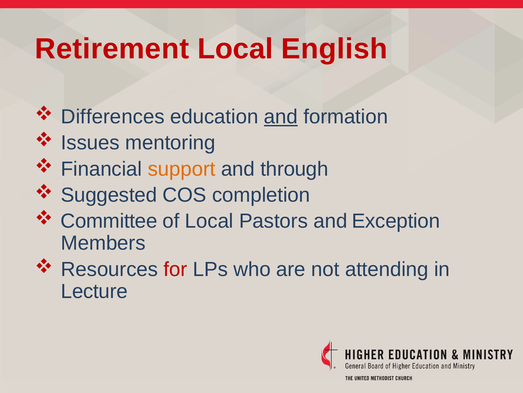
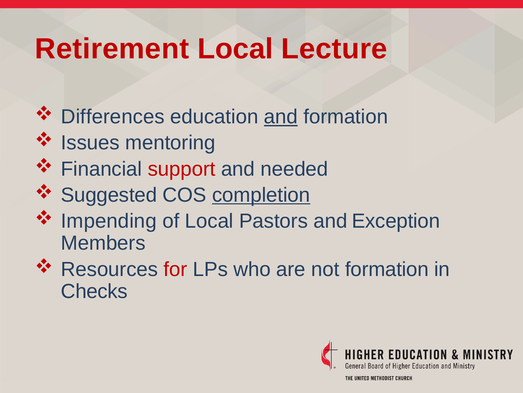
English: English -> Lecture
support colour: orange -> red
through: through -> needed
completion underline: none -> present
Committee: Committee -> Impending
not attending: attending -> formation
Lecture: Lecture -> Checks
